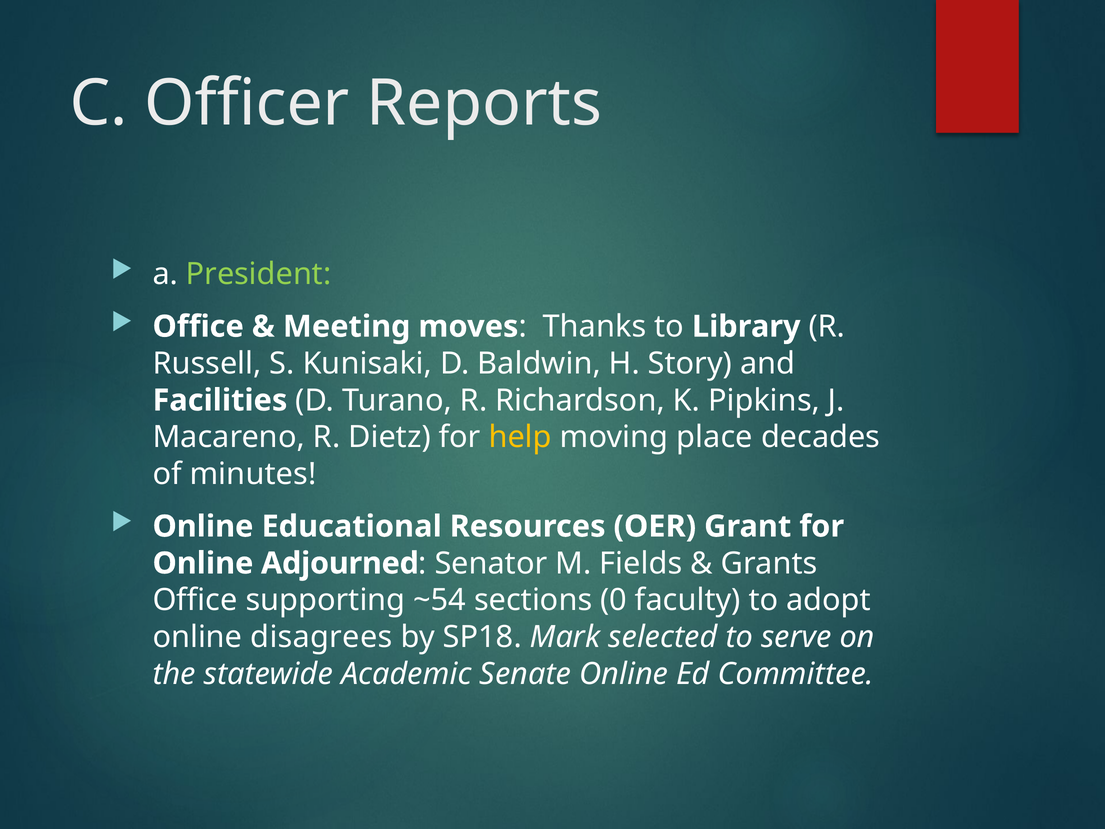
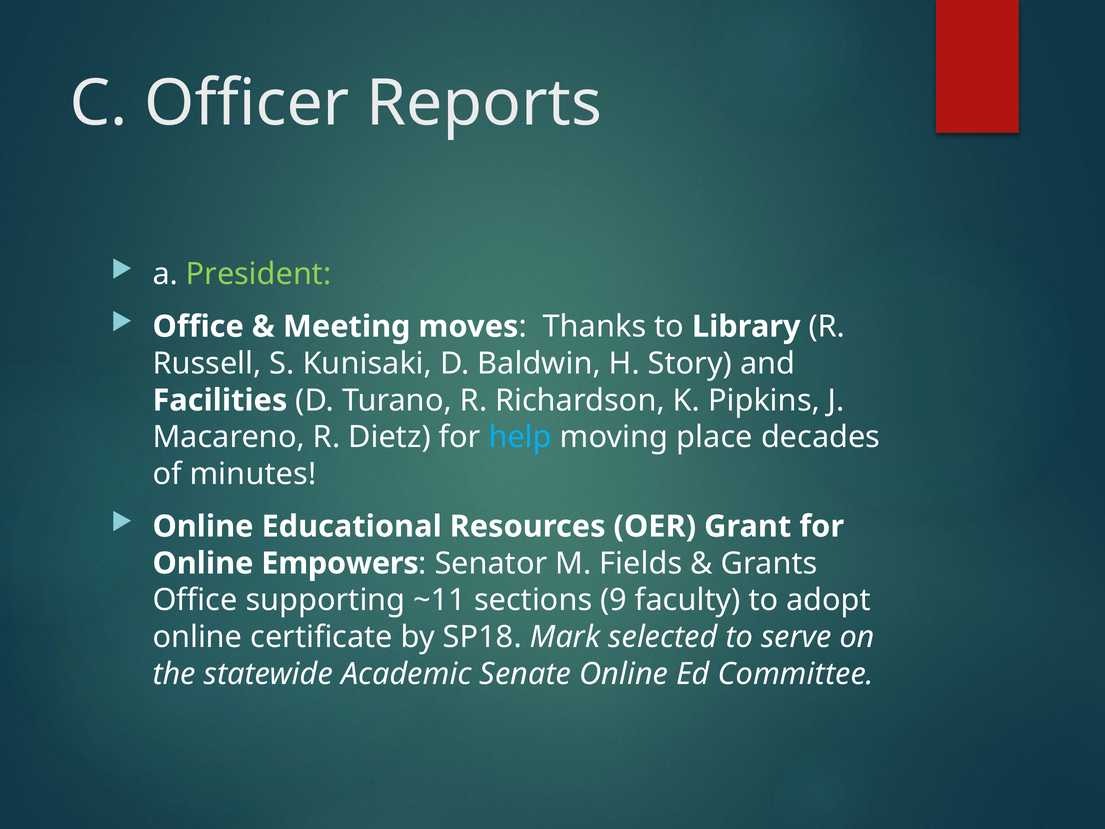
help colour: yellow -> light blue
Adjourned: Adjourned -> Empowers
~54: ~54 -> ~11
0: 0 -> 9
disagrees: disagrees -> certificate
